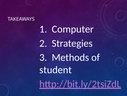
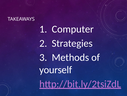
student: student -> yourself
